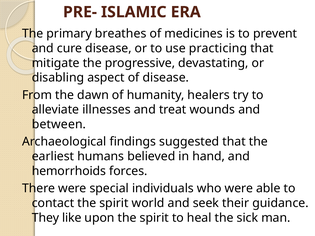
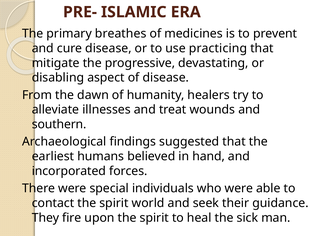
between: between -> southern
hemorrhoids: hemorrhoids -> incorporated
like: like -> fire
